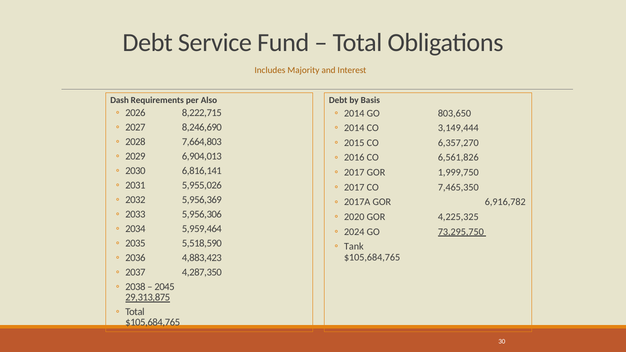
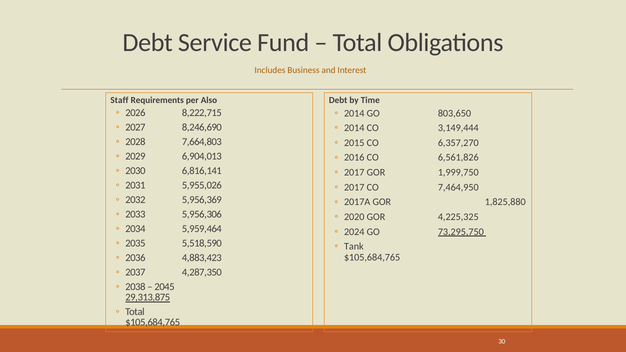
Majority: Majority -> Business
Dash: Dash -> Staff
Basis: Basis -> Time
7,465,350: 7,465,350 -> 7,464,950
6,916,782: 6,916,782 -> 1,825,880
